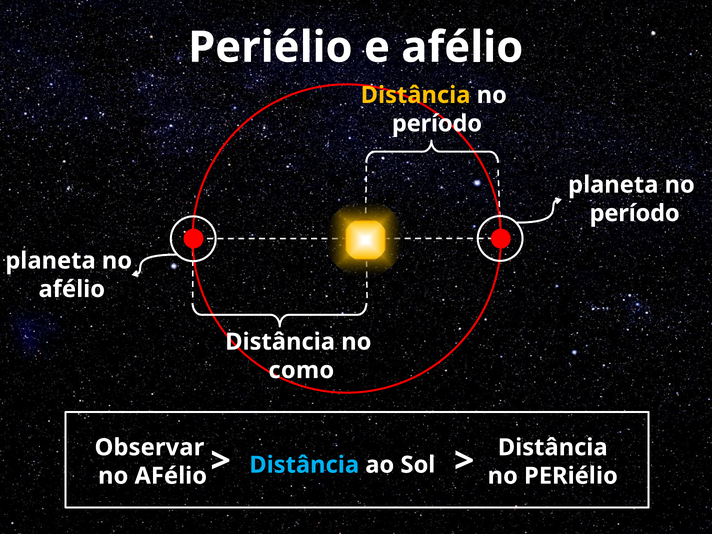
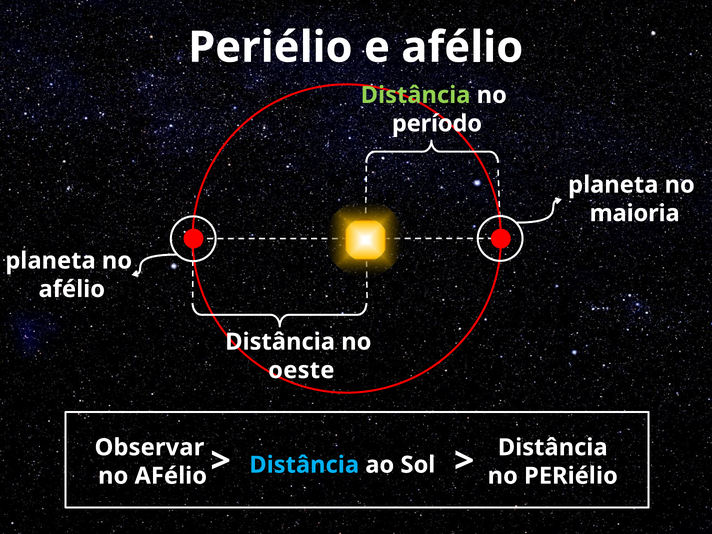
Distância at (416, 95) colour: yellow -> light green
período at (635, 213): período -> maioria
como: como -> oeste
